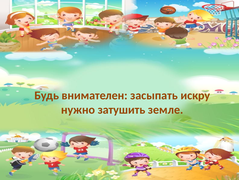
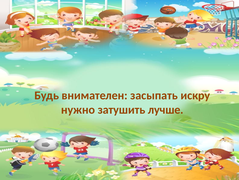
земле: земле -> лучше
